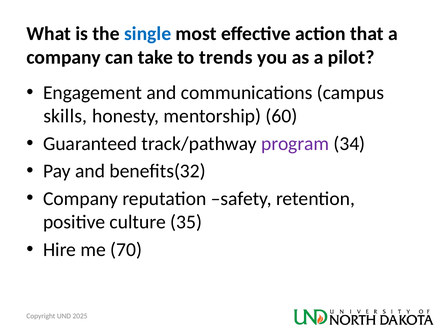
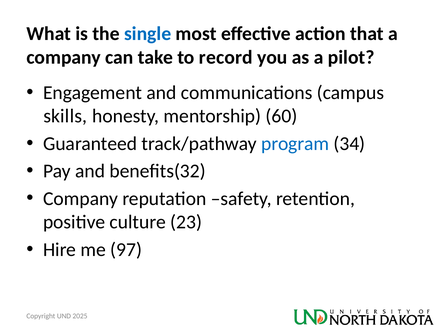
trends: trends -> record
program colour: purple -> blue
35: 35 -> 23
70: 70 -> 97
